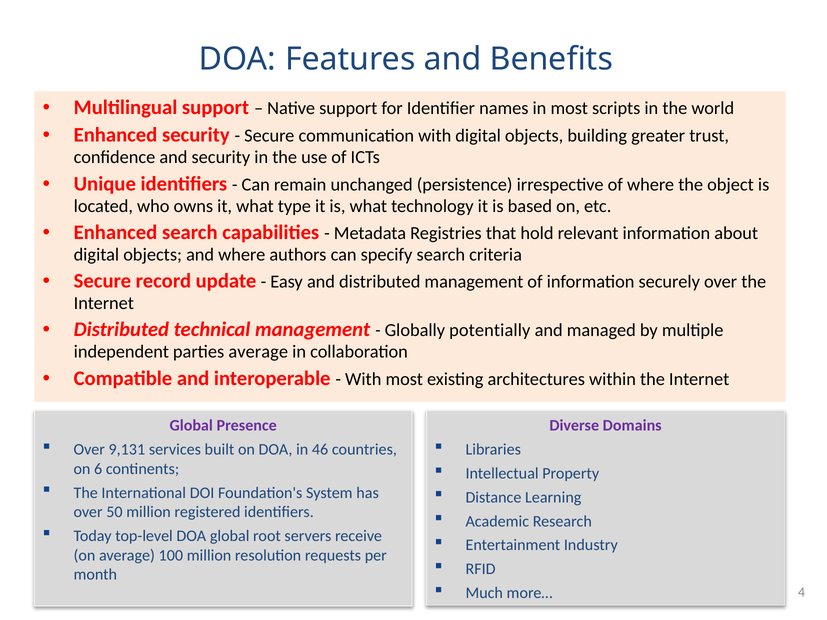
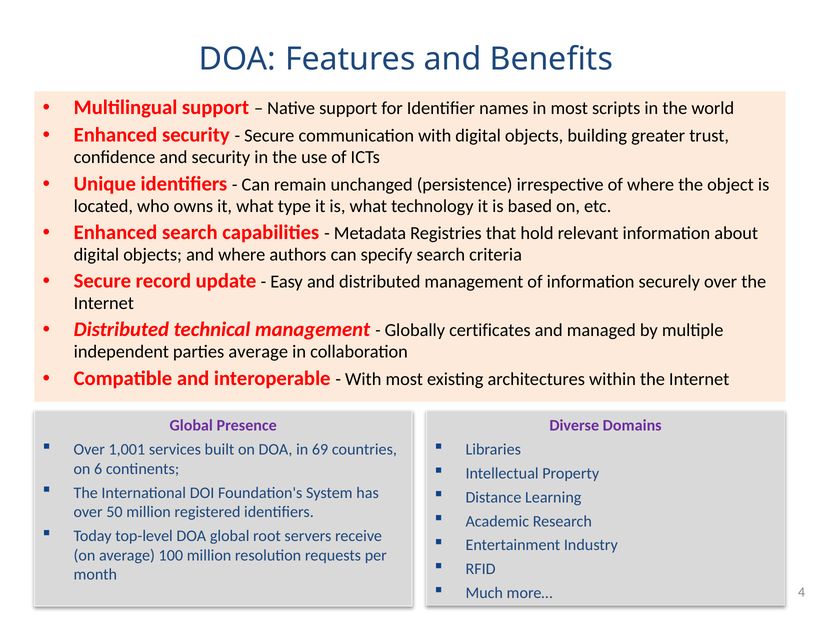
potentially: potentially -> certificates
9,131: 9,131 -> 1,001
46: 46 -> 69
